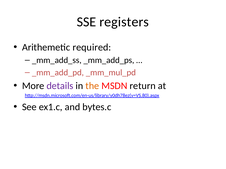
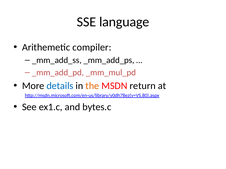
registers: registers -> language
required: required -> compiler
details colour: purple -> blue
